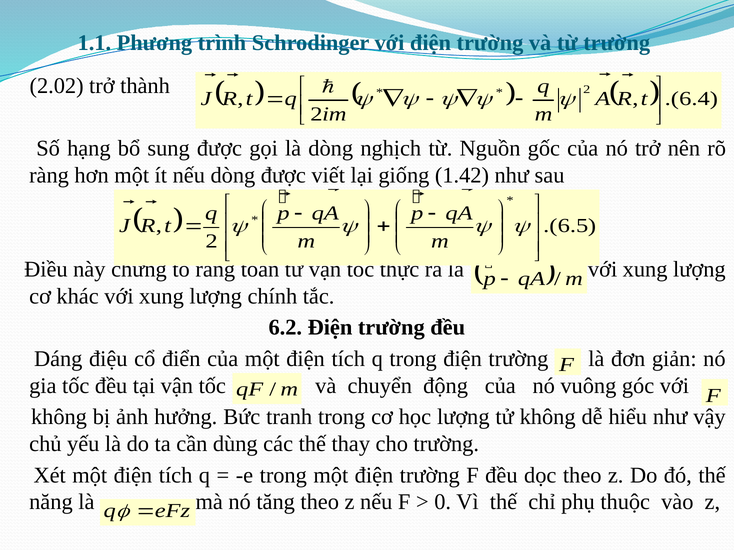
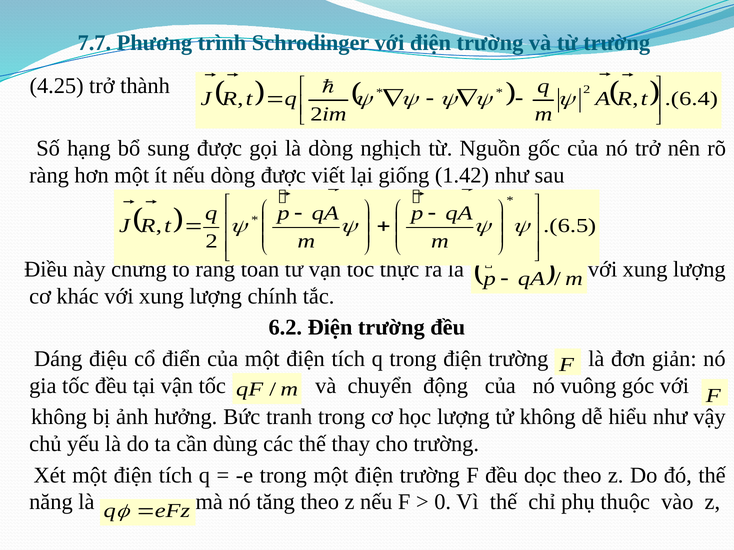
1.1: 1.1 -> 7.7
2.02: 2.02 -> 4.25
